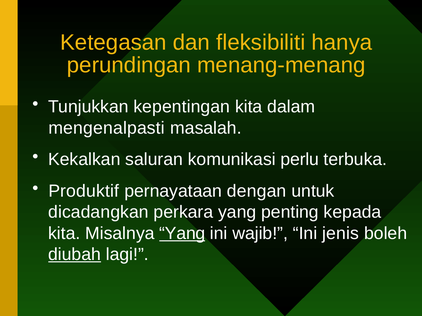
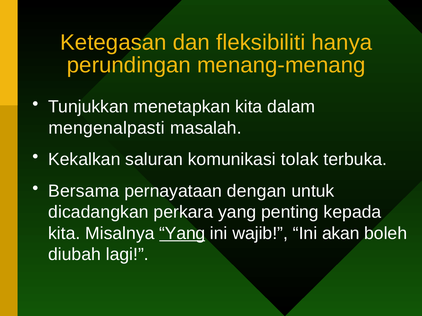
kepentingan: kepentingan -> menetapkan
perlu: perlu -> tolak
Produktif: Produktif -> Bersama
jenis: jenis -> akan
diubah underline: present -> none
